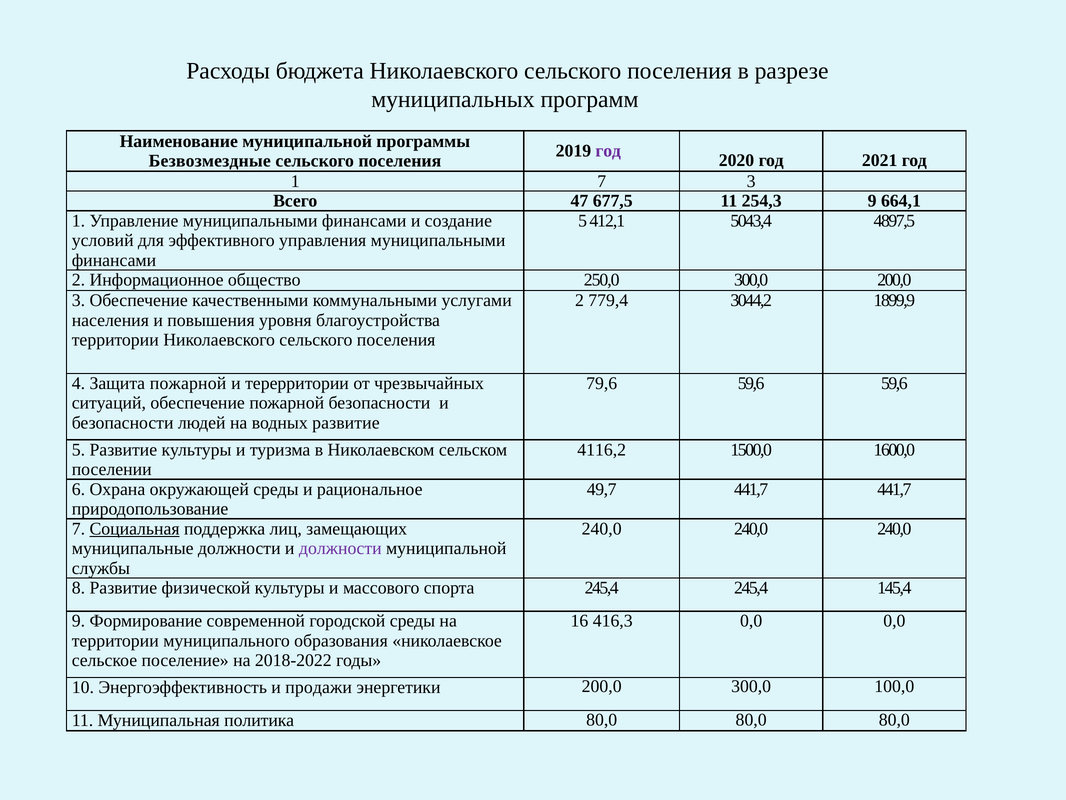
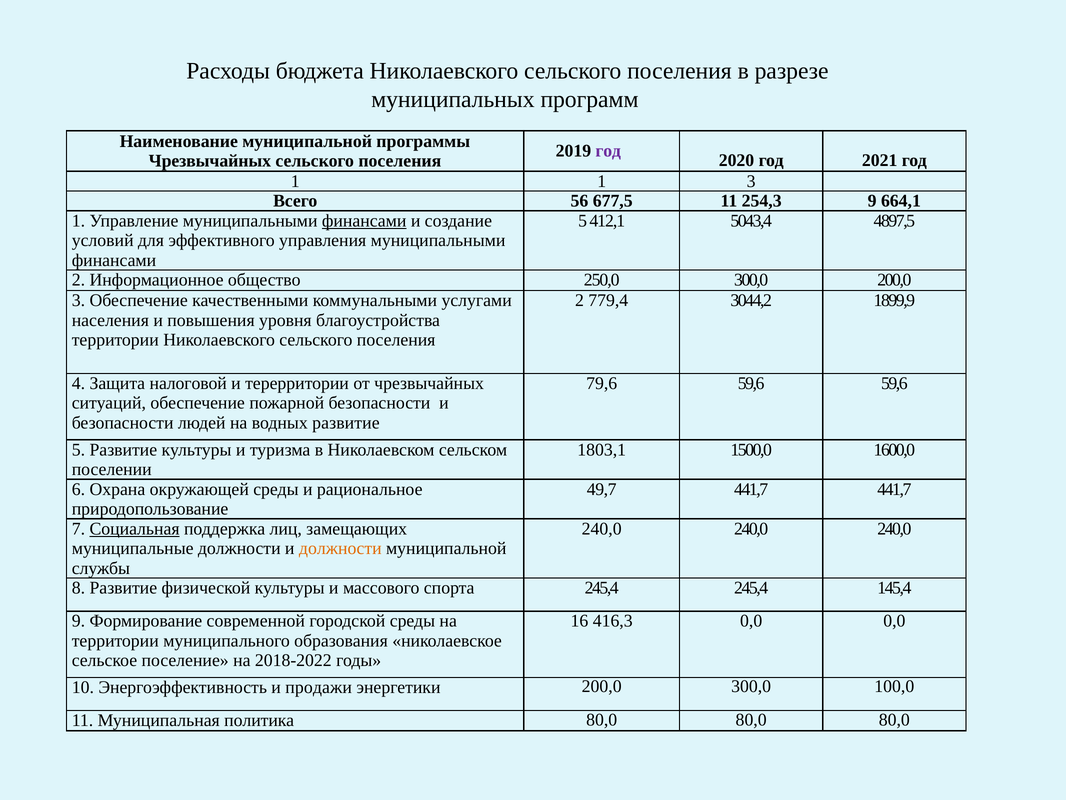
Безвозмездные at (210, 161): Безвозмездные -> Чрезвычайных
1 7: 7 -> 1
47: 47 -> 56
финансами at (364, 221) underline: none -> present
Защита пожарной: пожарной -> налоговой
4116,2: 4116,2 -> 1803,1
должности at (340, 548) colour: purple -> orange
